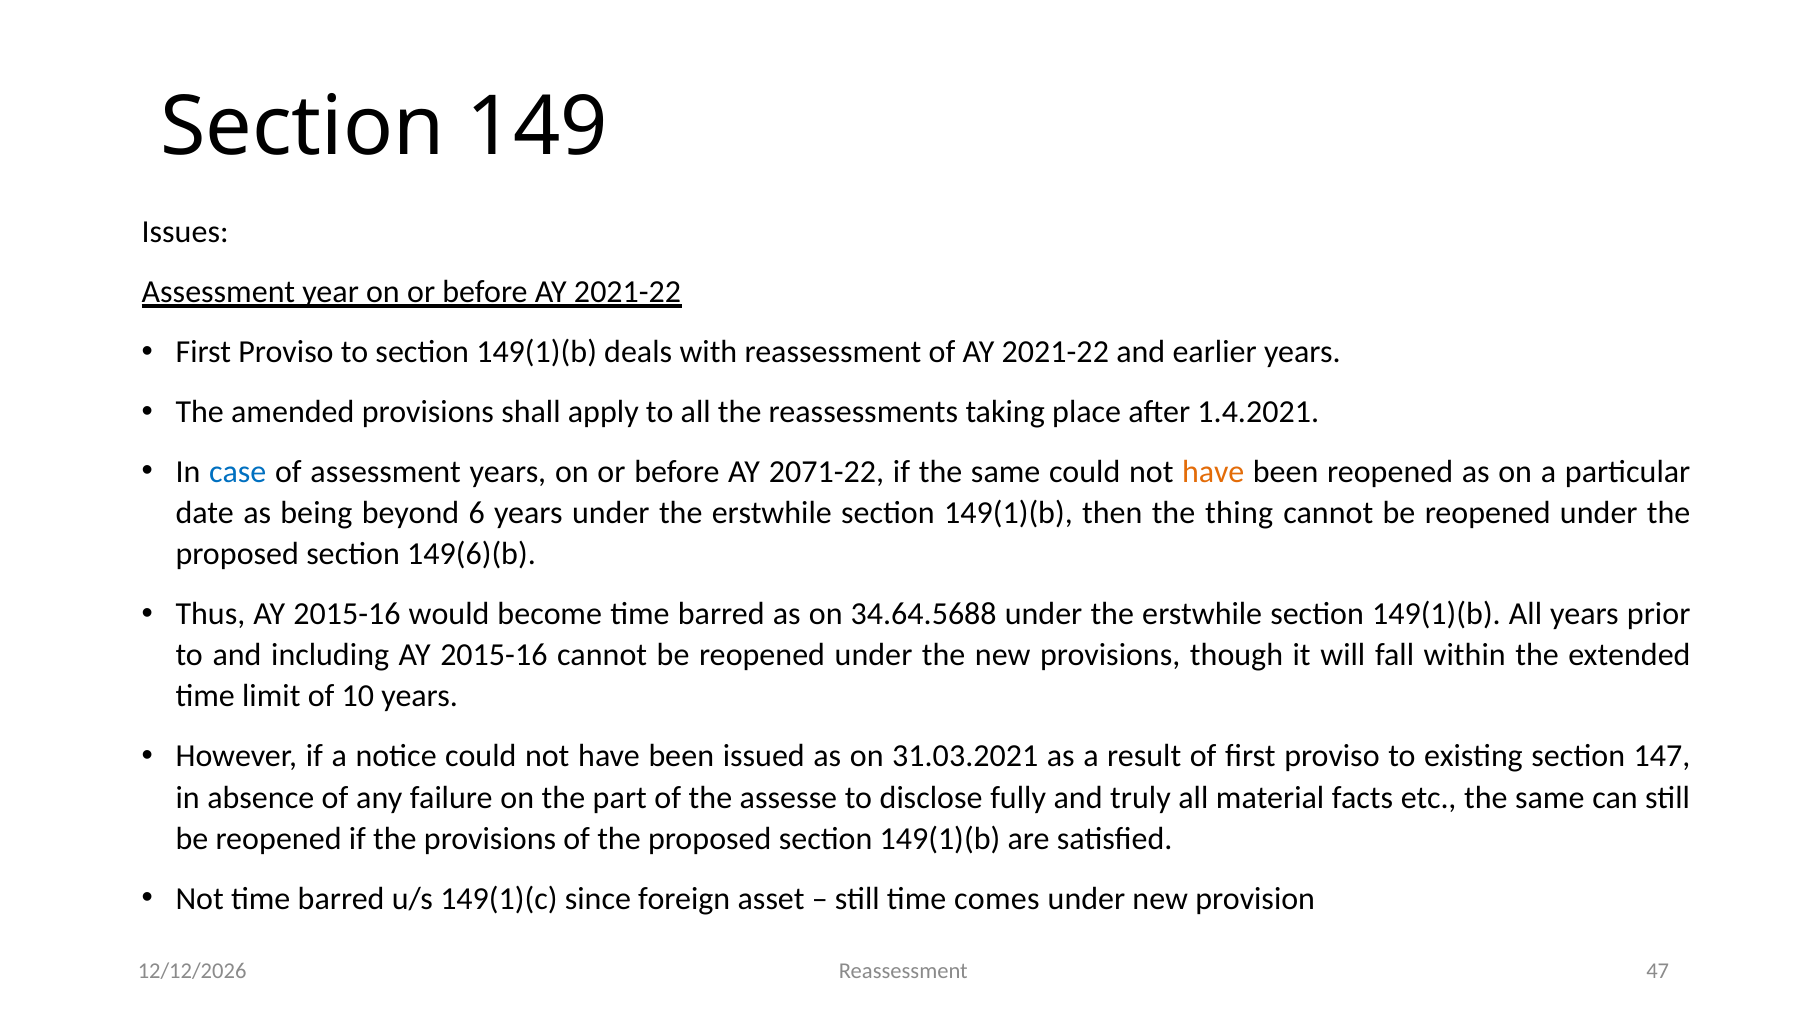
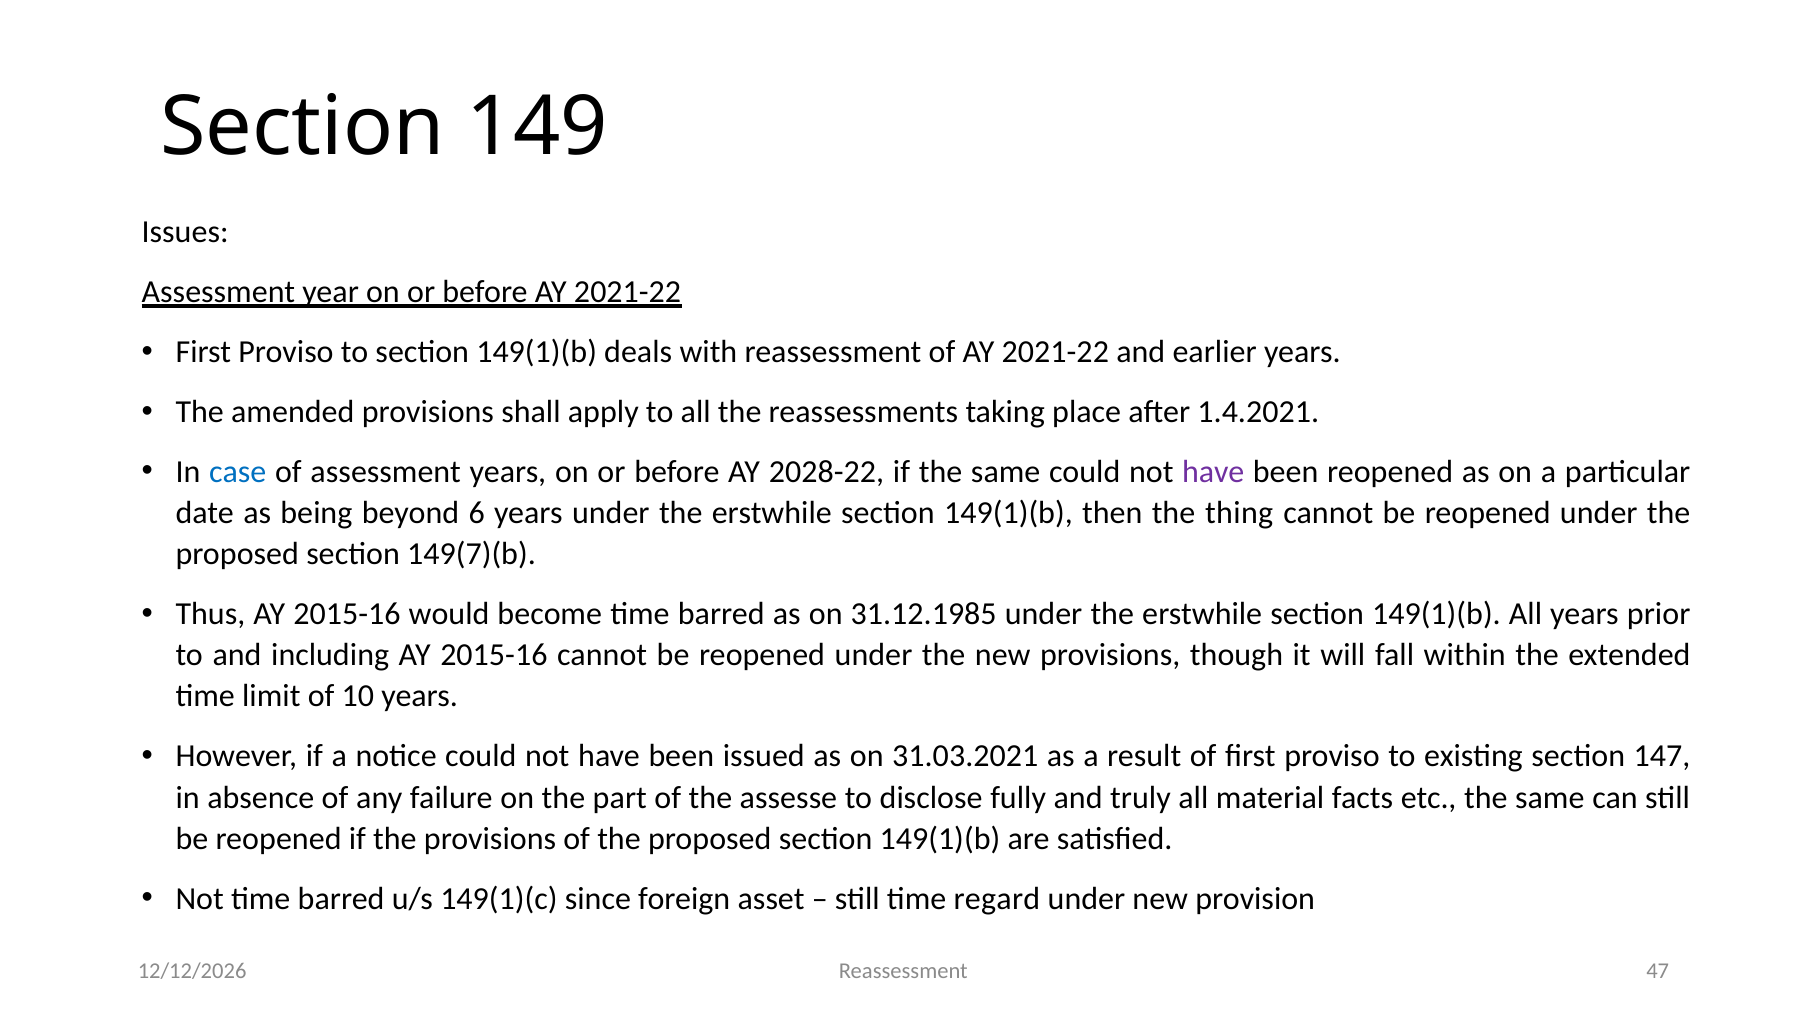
2071-22: 2071-22 -> 2028-22
have at (1213, 472) colour: orange -> purple
149(6)(b: 149(6)(b -> 149(7)(b
34.64.5688: 34.64.5688 -> 31.12.1985
comes: comes -> regard
